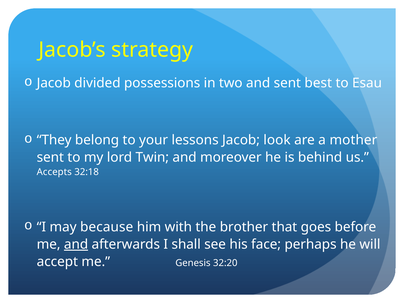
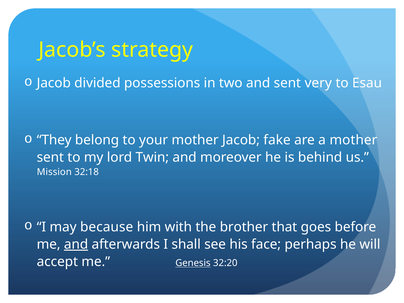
best: best -> very
your lessons: lessons -> mother
look: look -> fake
Accepts: Accepts -> Mission
Genesis underline: none -> present
